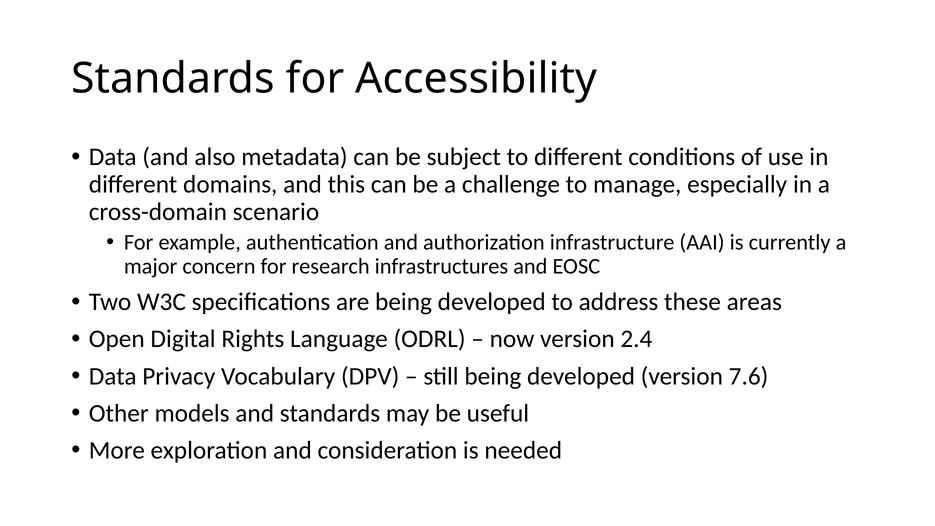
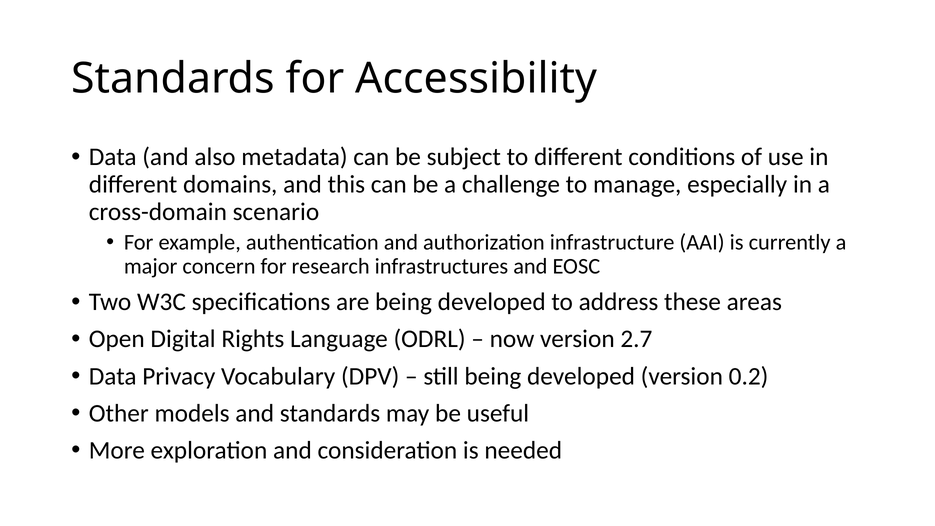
2.4: 2.4 -> 2.7
7.6: 7.6 -> 0.2
